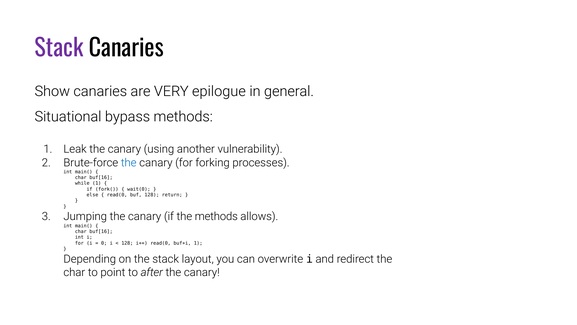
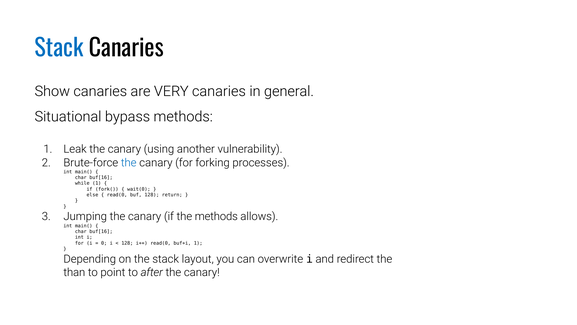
Stack at (59, 49) colour: purple -> blue
VERY epilogue: epilogue -> canaries
char at (74, 272): char -> than
